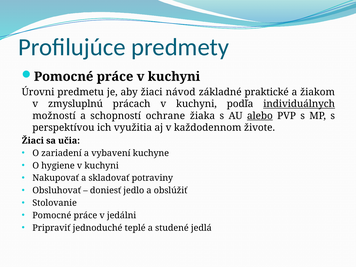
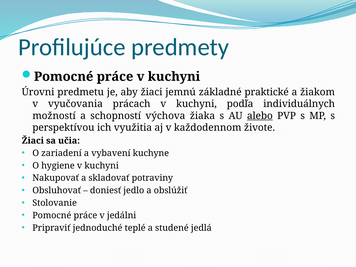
návod: návod -> jemnú
zmysluplnú: zmysluplnú -> vyučovania
individuálnych underline: present -> none
ochrane: ochrane -> výchova
